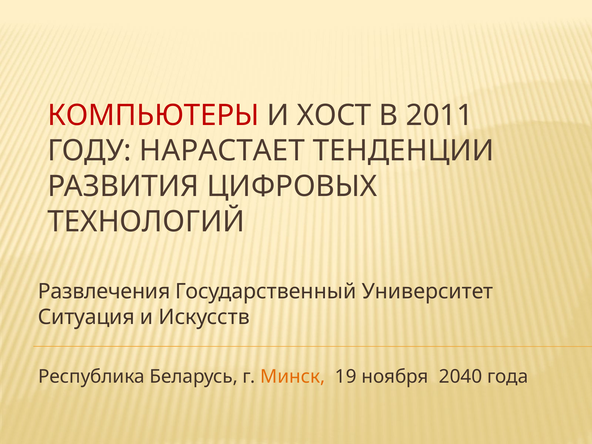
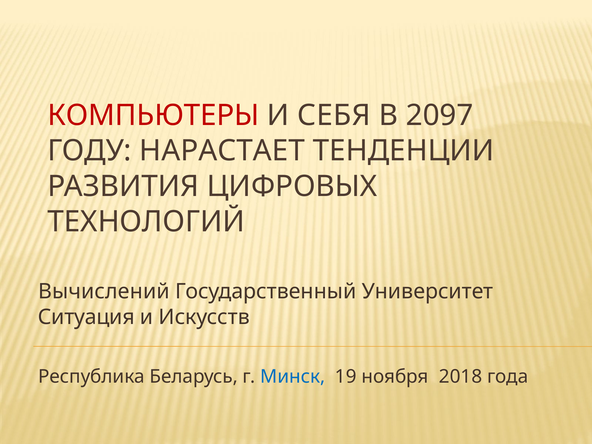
ХОСТ: ХОСТ -> СЕБЯ
2011: 2011 -> 2097
Развлечения: Развлечения -> Вычислений
Минск colour: orange -> blue
2040: 2040 -> 2018
